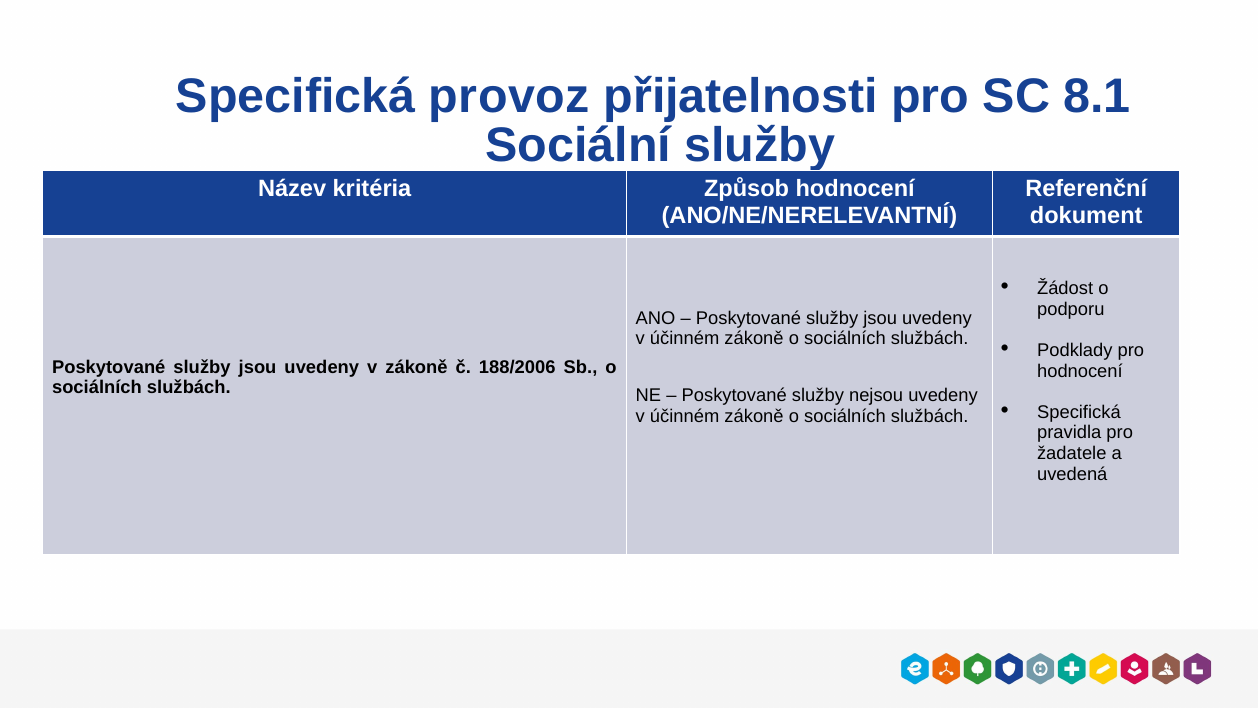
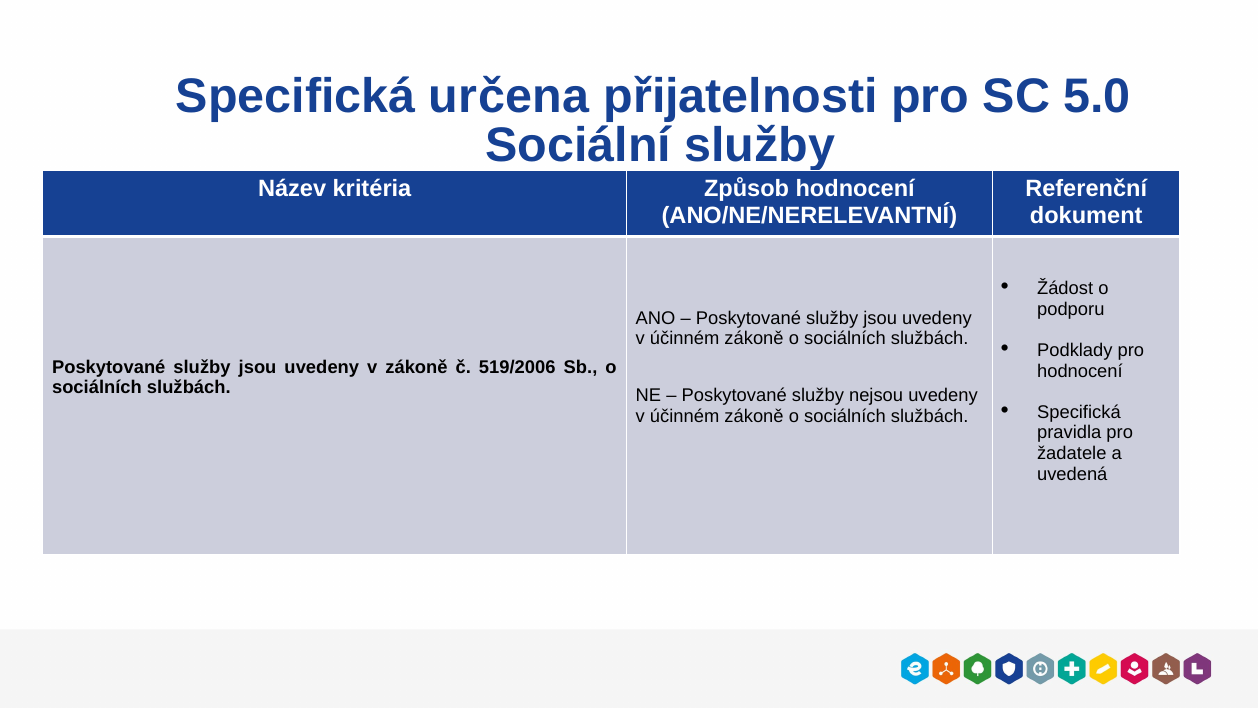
provoz: provoz -> určena
8.1: 8.1 -> 5.0
188/2006: 188/2006 -> 519/2006
